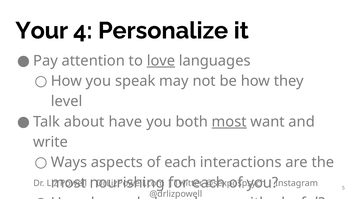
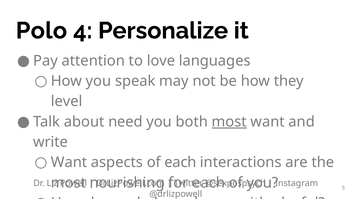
Your: Your -> Polo
love underline: present -> none
have: have -> need
Ways at (69, 162): Ways -> Want
